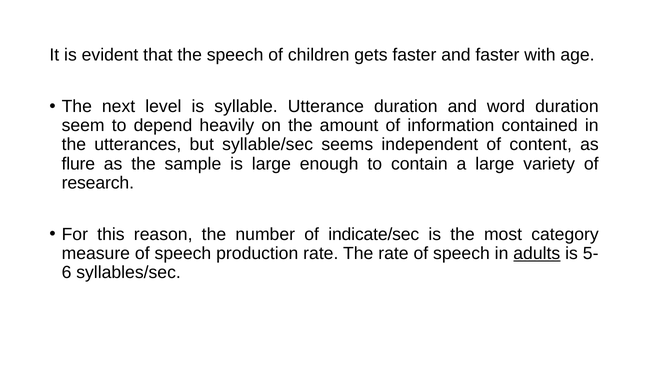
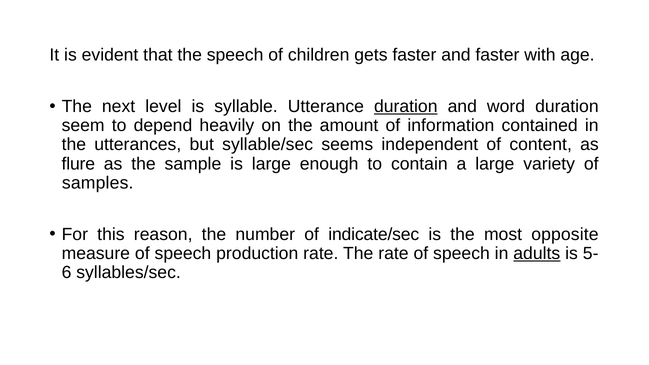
duration at (406, 107) underline: none -> present
research: research -> samples
category: category -> opposite
